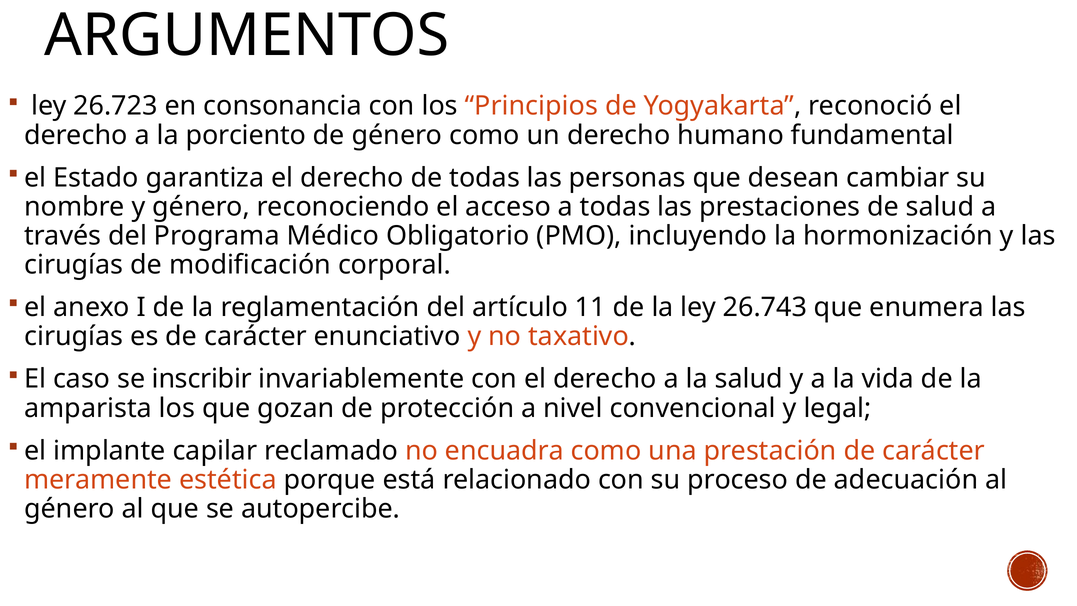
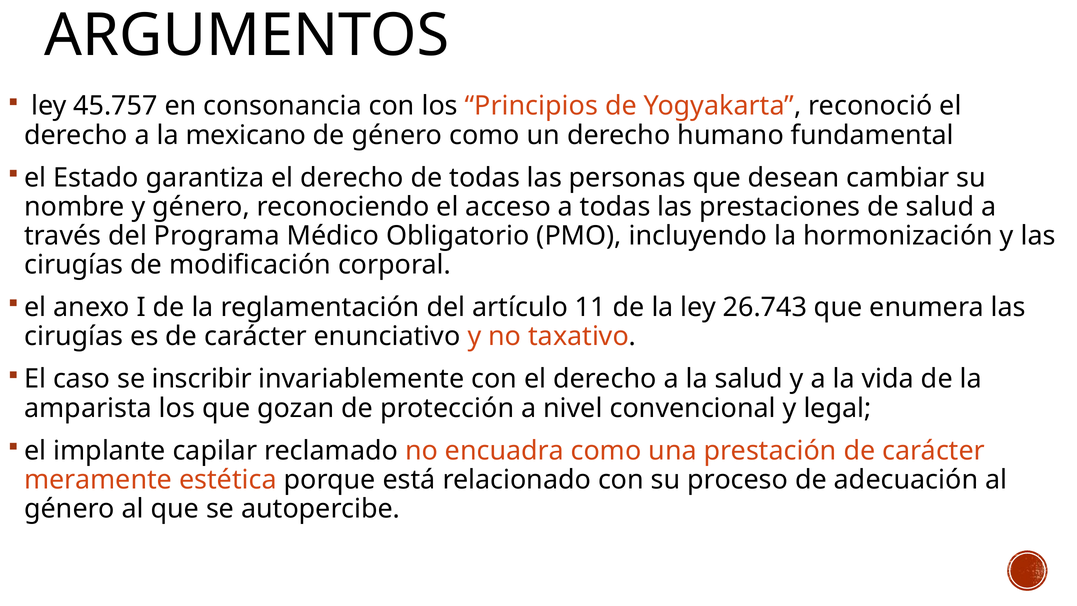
26.723: 26.723 -> 45.757
porciento: porciento -> mexicano
